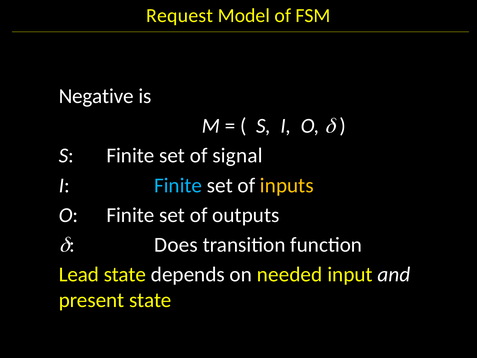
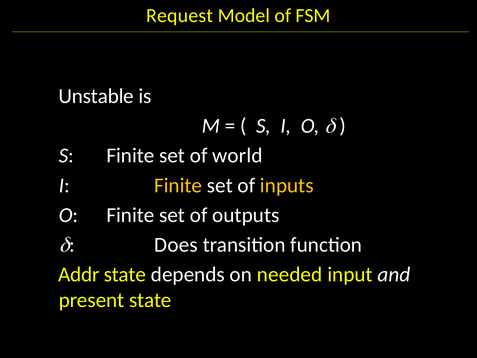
Negative: Negative -> Unstable
signal: signal -> world
Finite at (178, 185) colour: light blue -> yellow
Lead: Lead -> Addr
